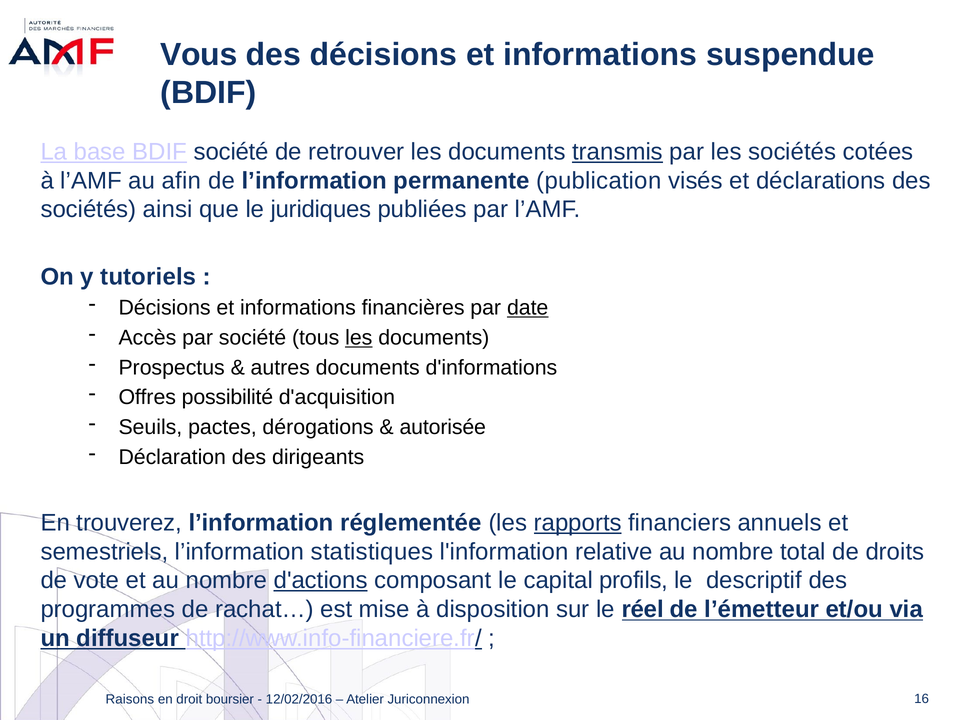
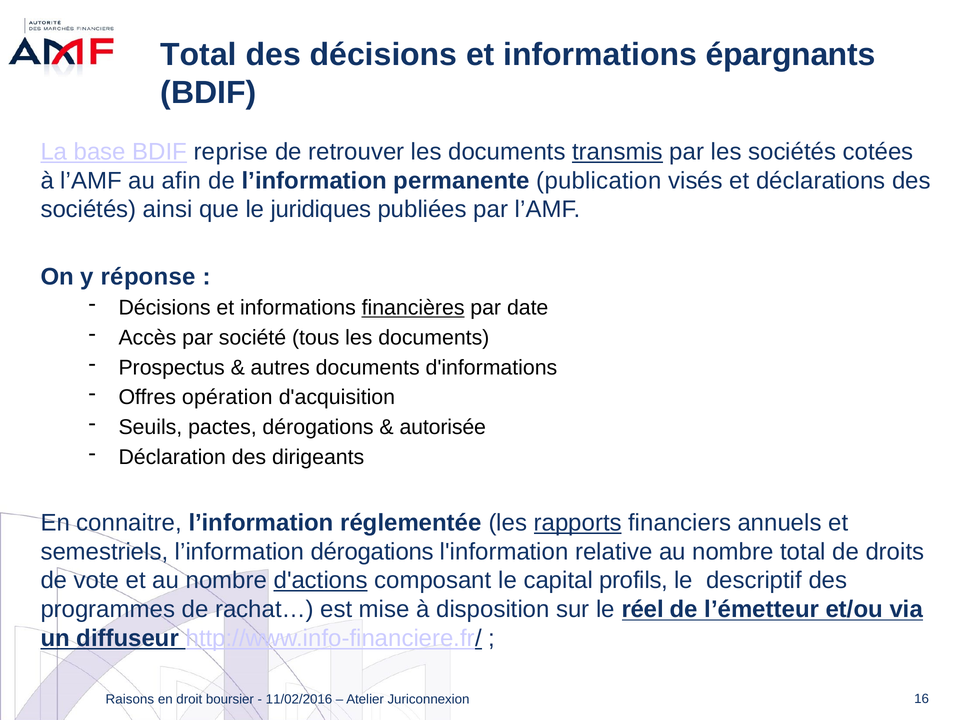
Vous at (199, 55): Vous -> Total
suspendue: suspendue -> épargnants
BDIF société: société -> reprise
tutoriels: tutoriels -> réponse
financières underline: none -> present
date underline: present -> none
les at (359, 338) underline: present -> none
possibilité: possibilité -> opération
trouverez: trouverez -> connaitre
l’information statistiques: statistiques -> dérogations
12/02/2016: 12/02/2016 -> 11/02/2016
